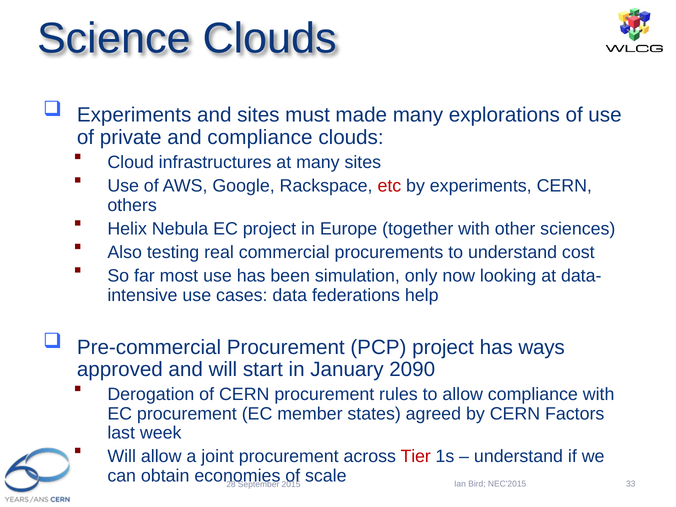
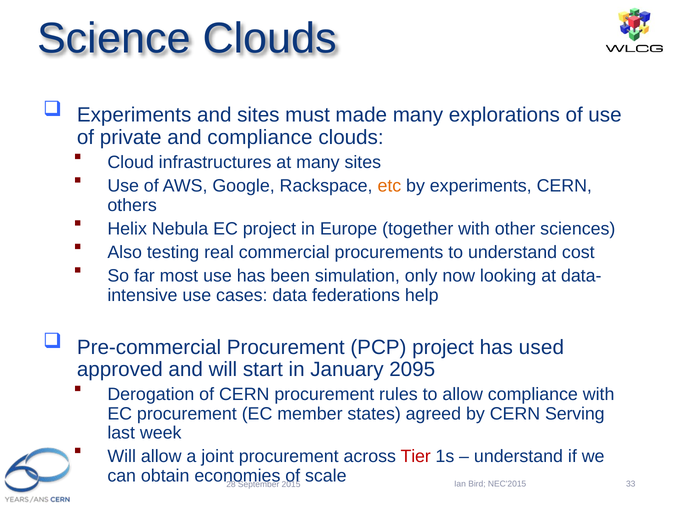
etc colour: red -> orange
ways: ways -> used
2090: 2090 -> 2095
Factors: Factors -> Serving
